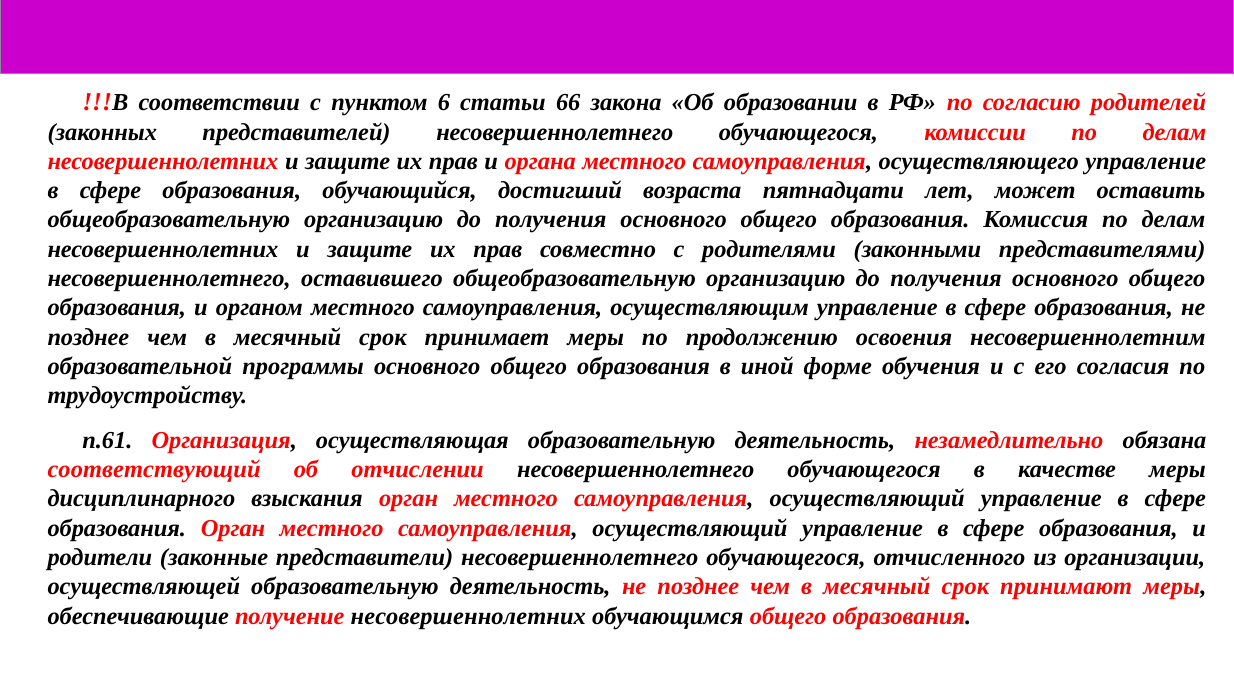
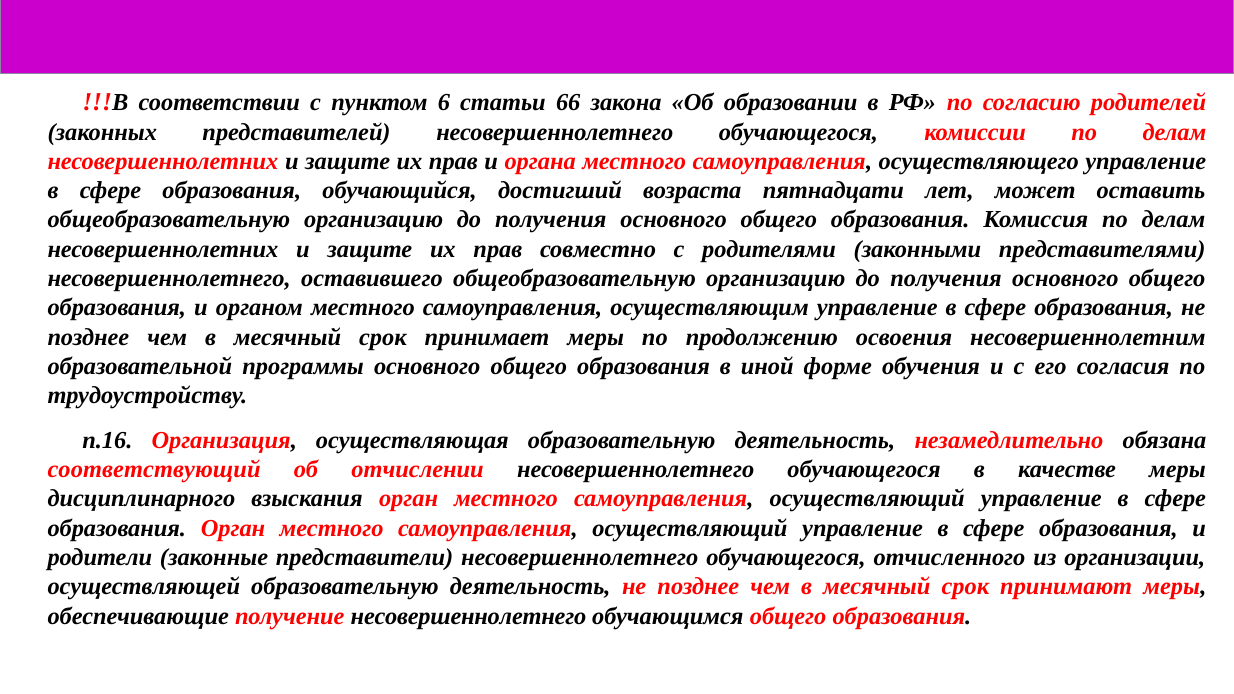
п.61: п.61 -> п.16
получение несовершеннолетних: несовершеннолетних -> несовершеннолетнего
